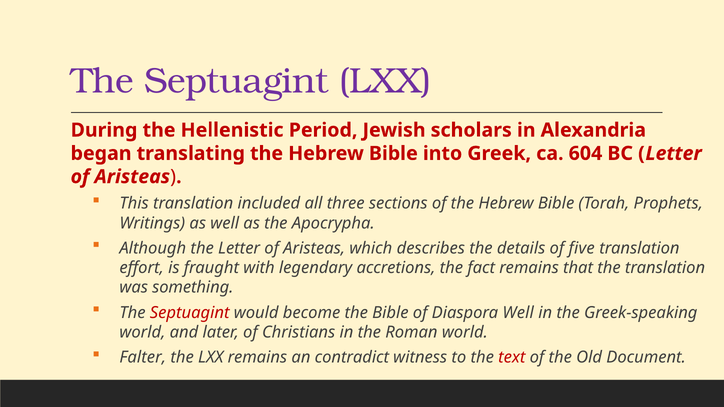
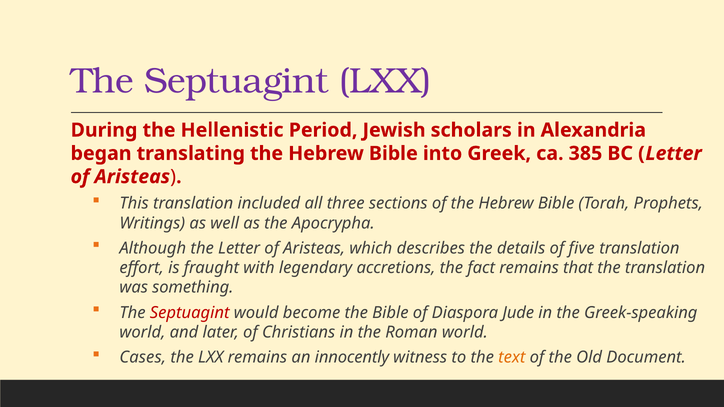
604: 604 -> 385
Diaspora Well: Well -> Jude
Falter: Falter -> Cases
contradict: contradict -> innocently
text colour: red -> orange
